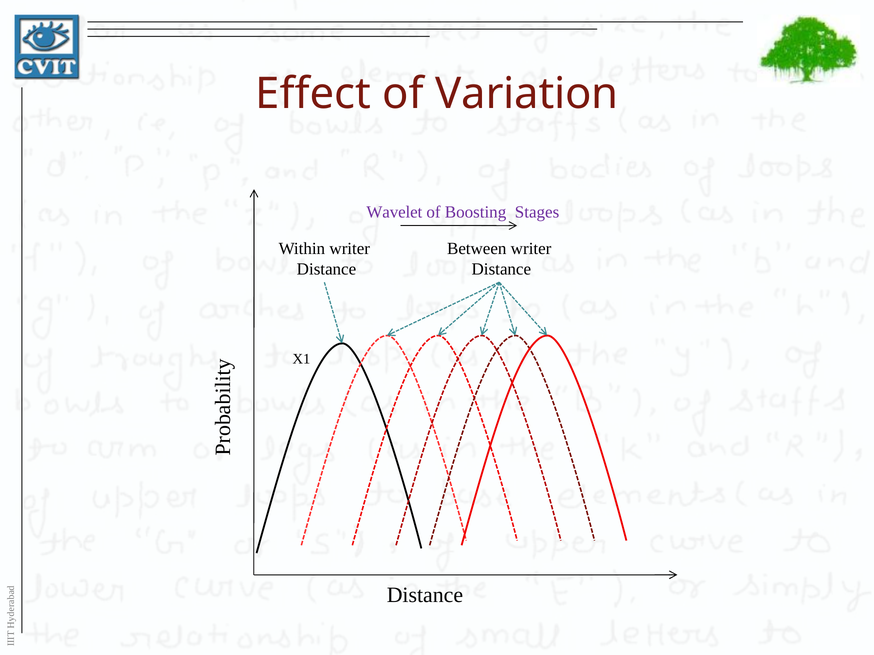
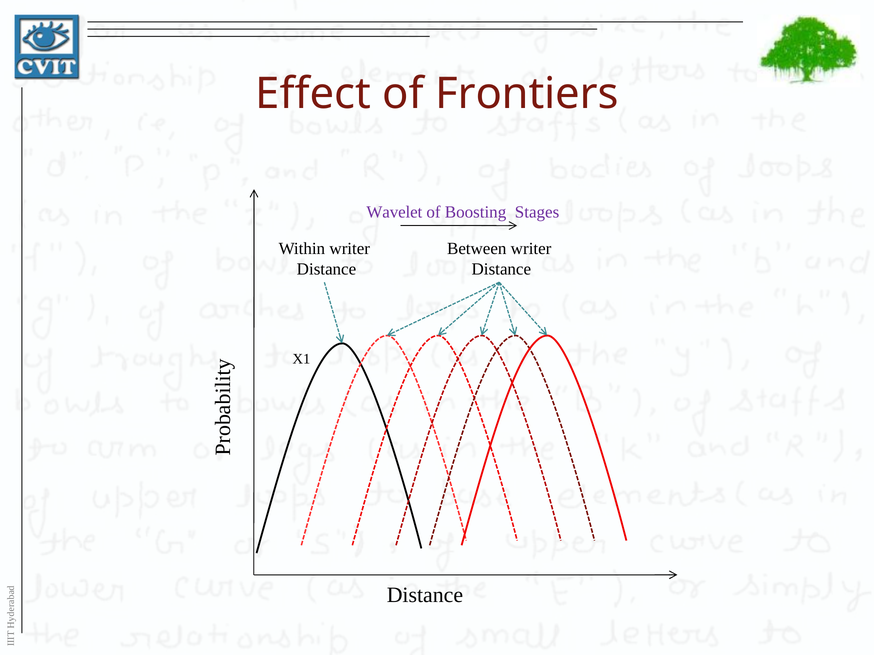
Variation: Variation -> Frontiers
